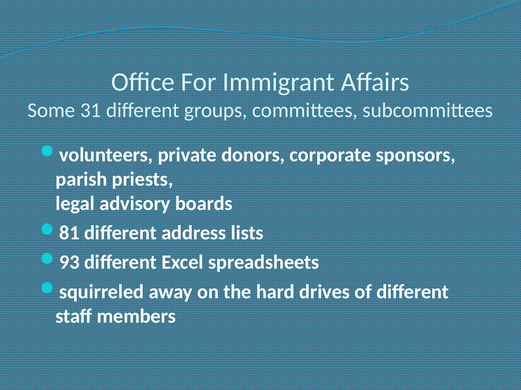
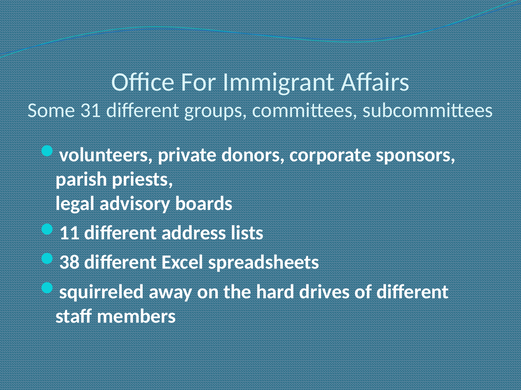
81: 81 -> 11
93: 93 -> 38
